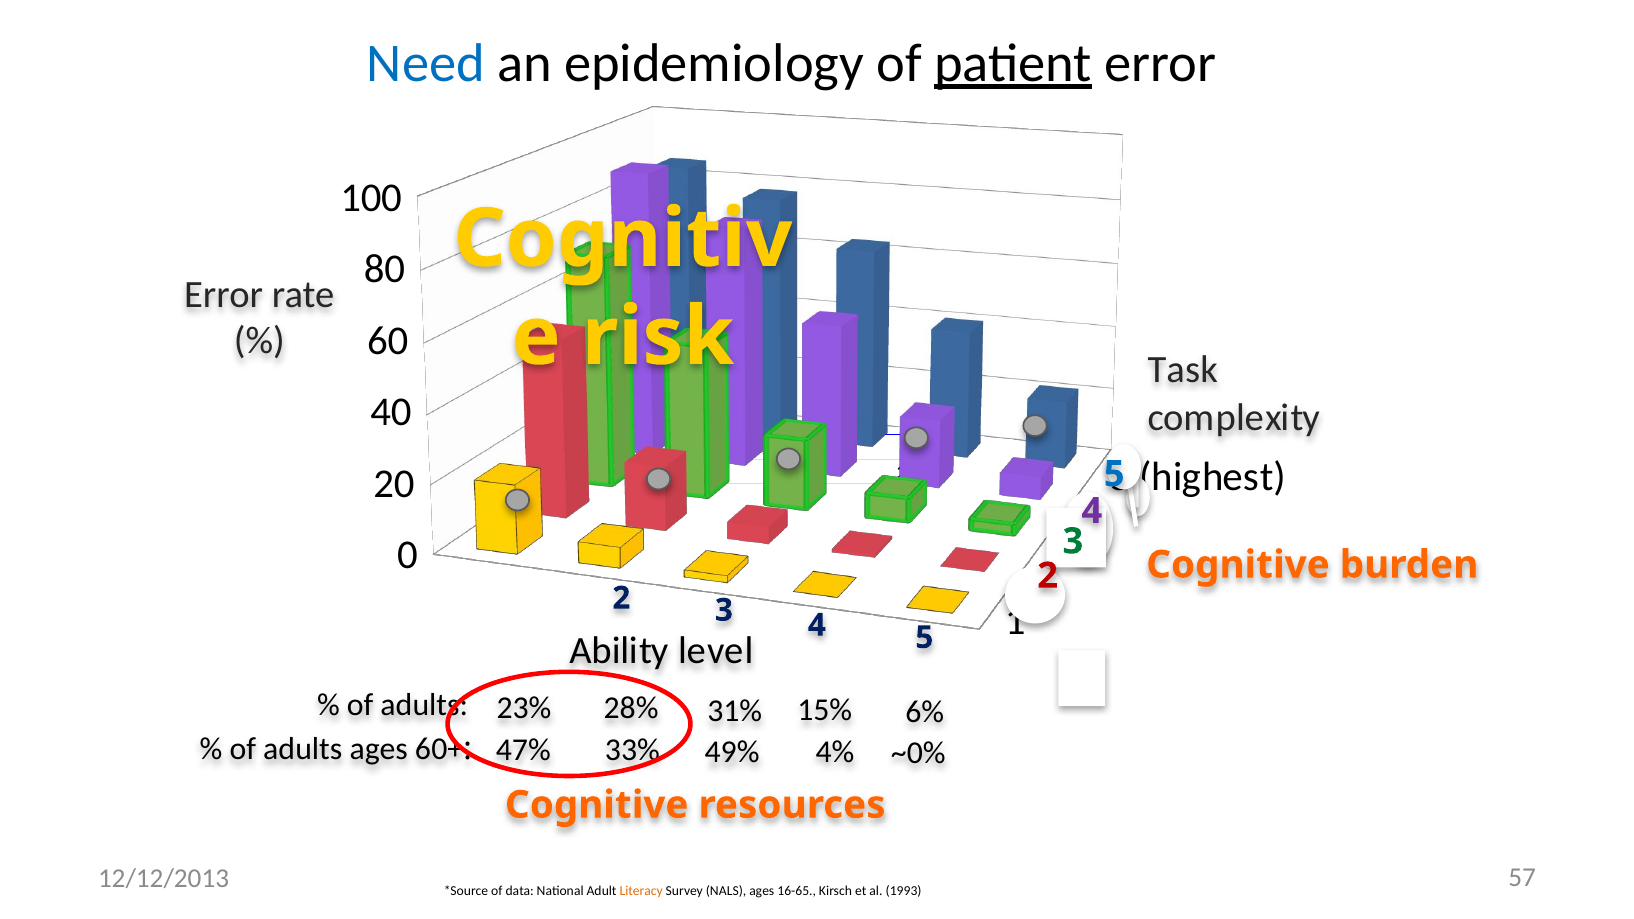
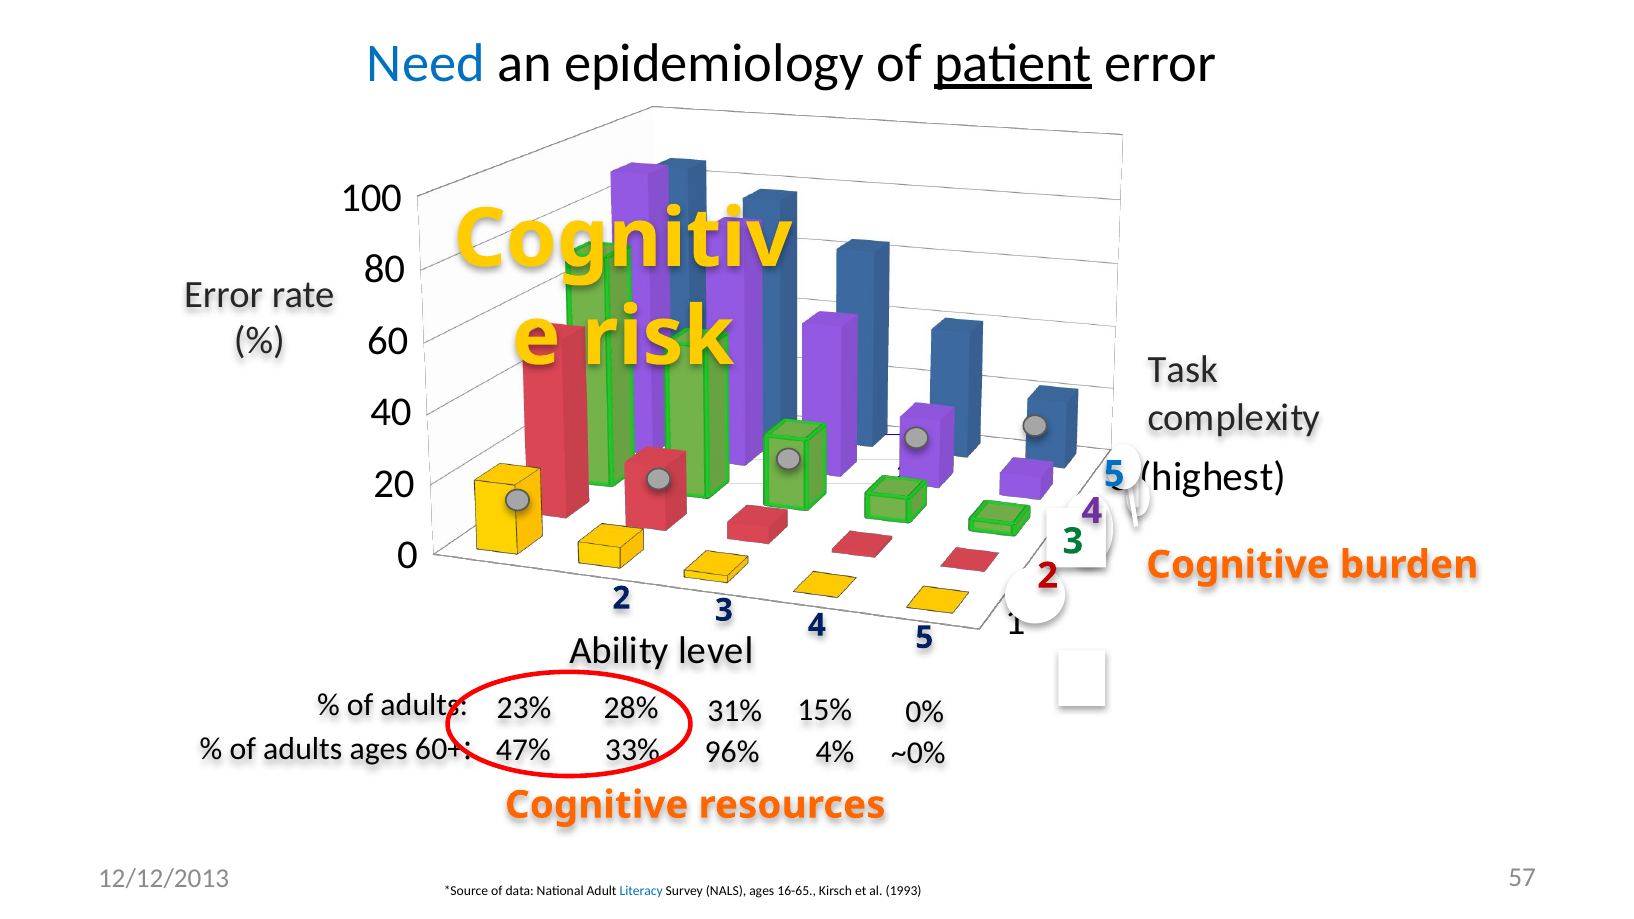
6%: 6% -> 0%
49%: 49% -> 96%
Literacy colour: orange -> blue
